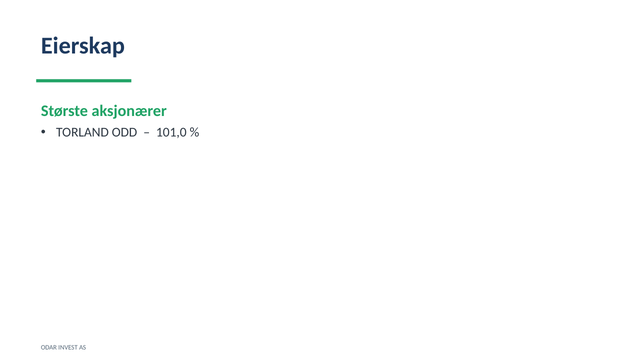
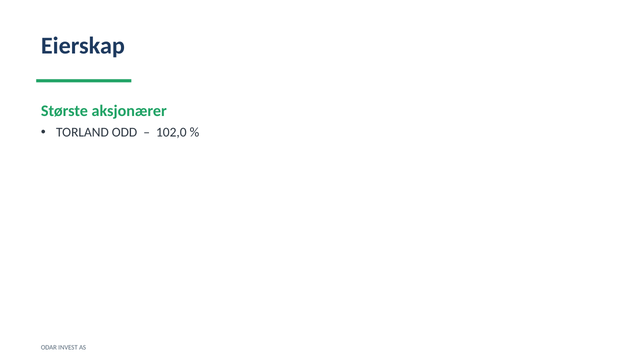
101,0: 101,0 -> 102,0
